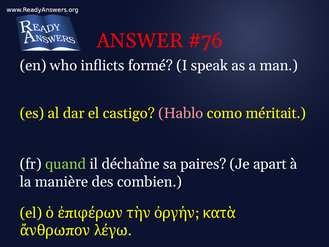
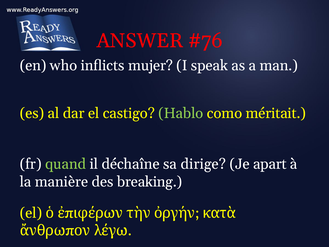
formé: formé -> mujer
Hablo colour: pink -> light green
paires: paires -> dirige
combien: combien -> breaking
